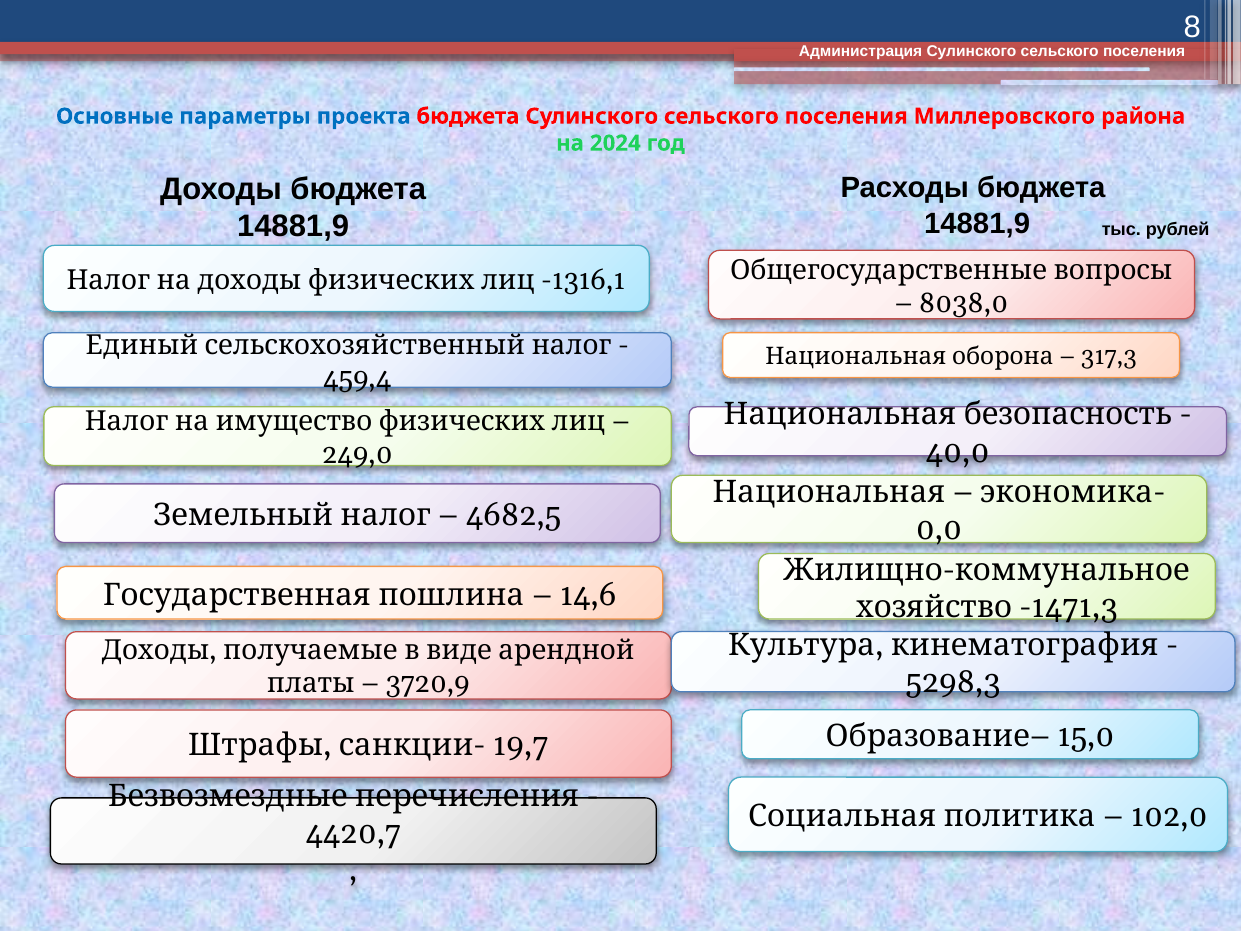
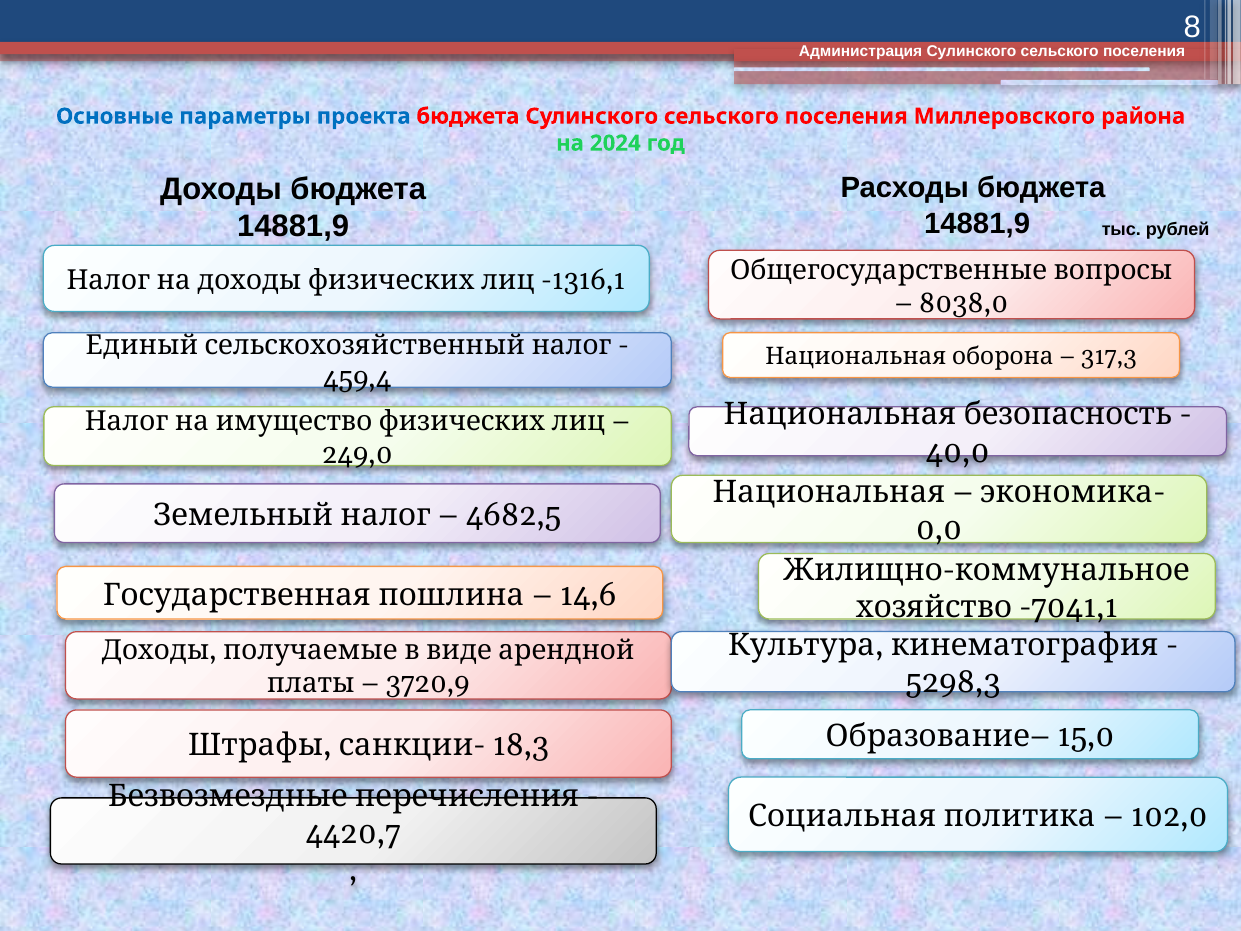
-1471,3: -1471,3 -> -7041,1
19,7: 19,7 -> 18,3
